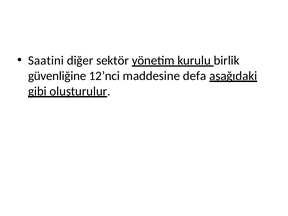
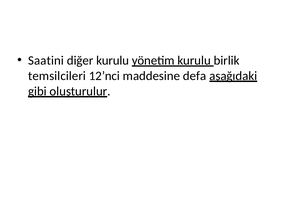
diğer sektör: sektör -> kurulu
güvenliğine: güvenliğine -> temsilcileri
